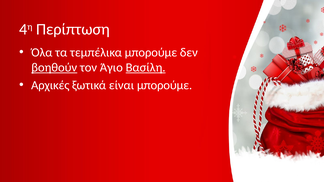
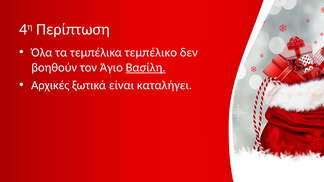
τεμπέλικα μπορούμε: μπορούμε -> τεμπέλικο
βοηθούν underline: present -> none
είναι μπορούμε: μπορούμε -> καταλήγει
